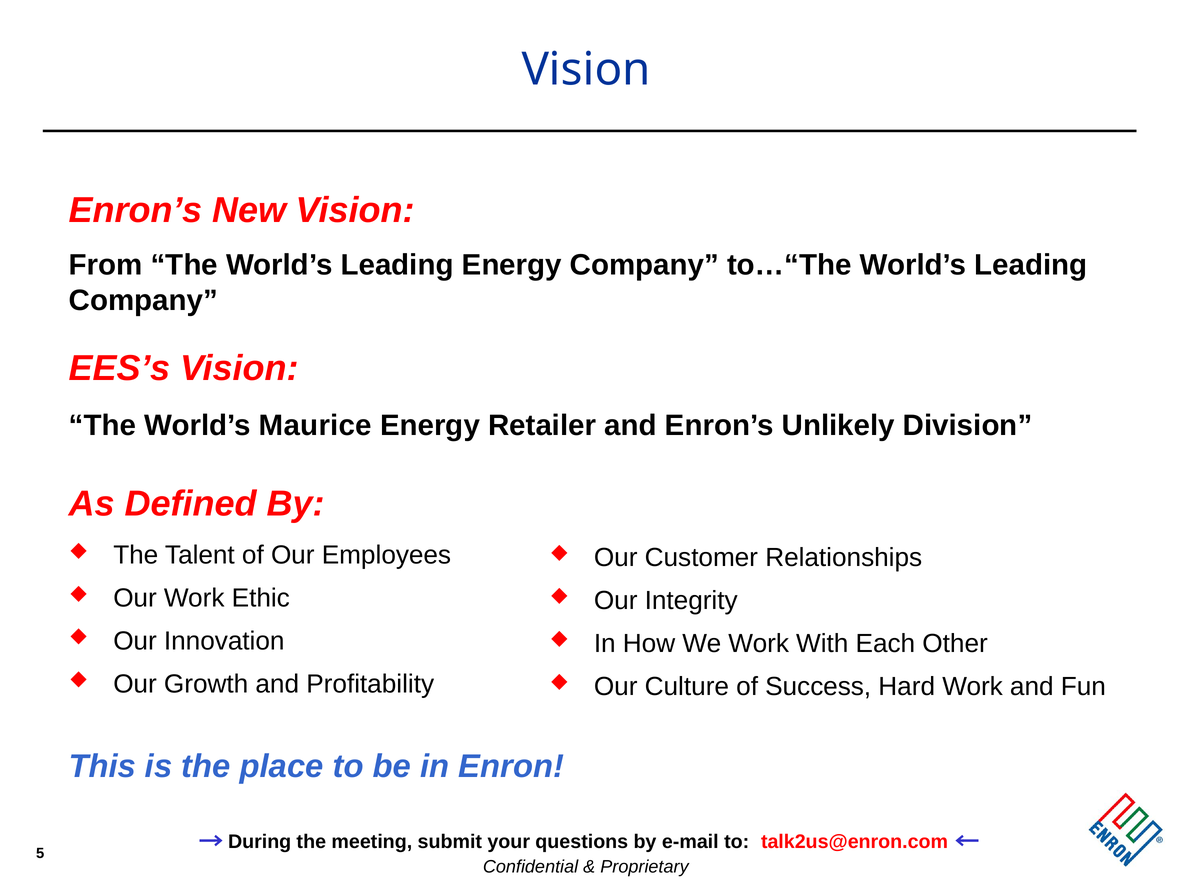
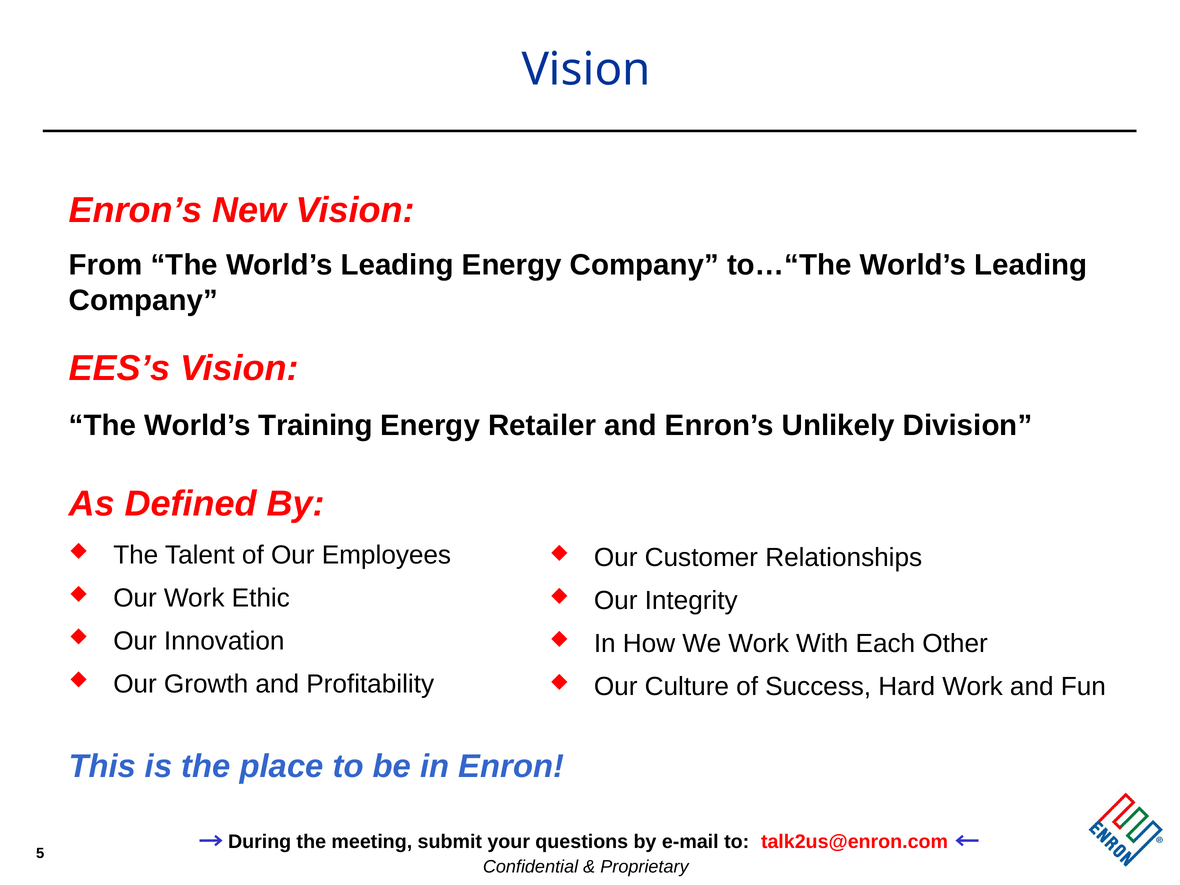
Maurice: Maurice -> Training
